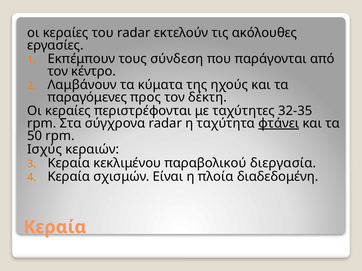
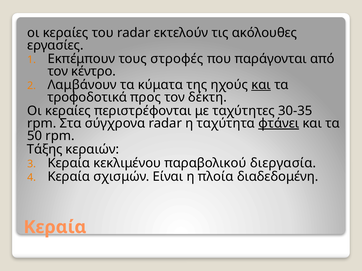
σύνδεση: σύνδεση -> στροφές
και at (261, 85) underline: none -> present
παραγόμενες: παραγόμενες -> τροφοδοτικά
32-35: 32-35 -> 30-35
Ισχύς: Ισχύς -> Τάξης
